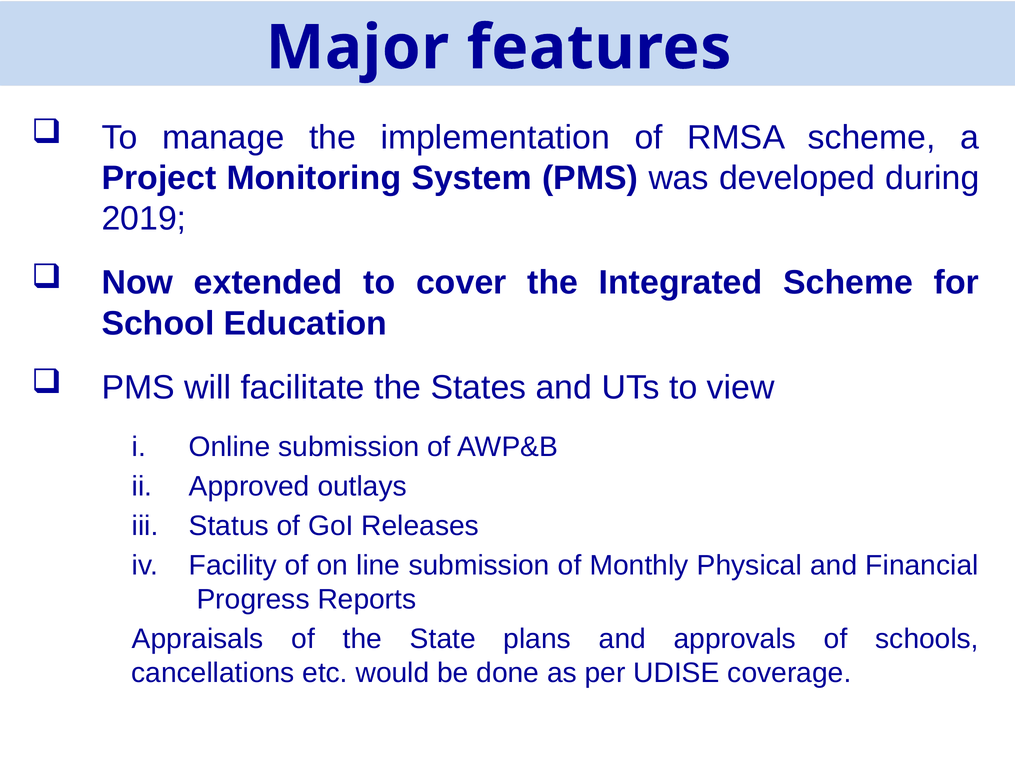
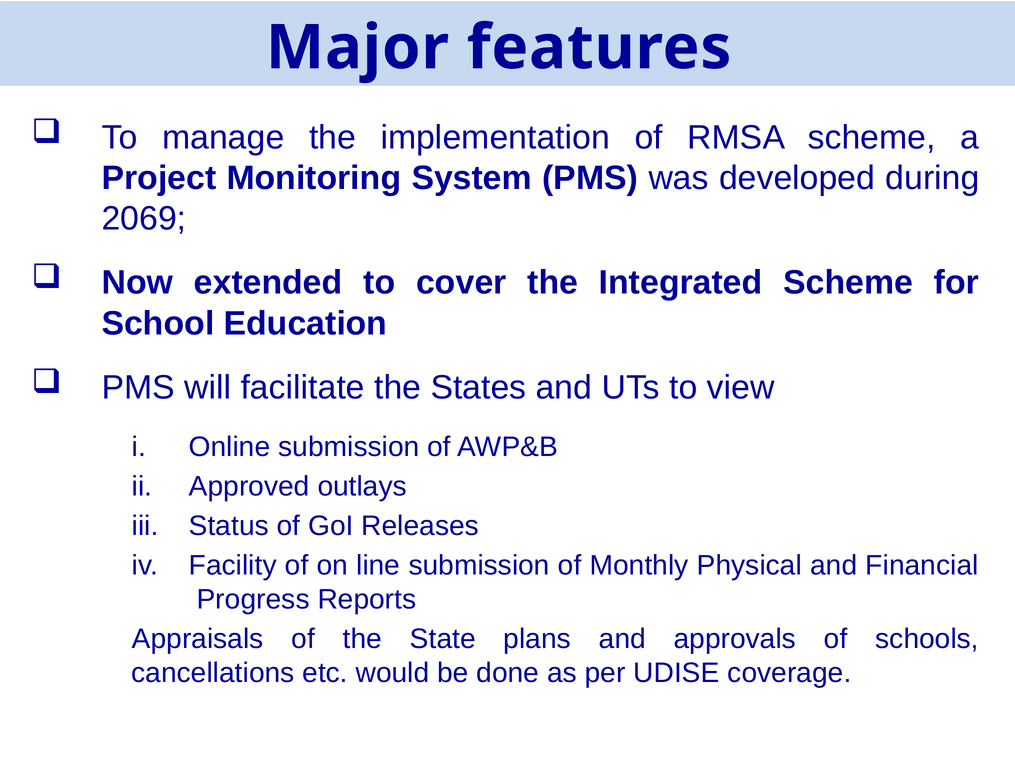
2019: 2019 -> 2069
